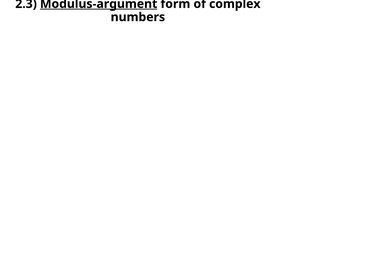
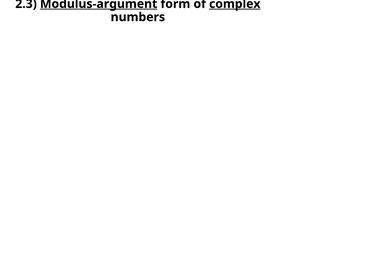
complex underline: none -> present
